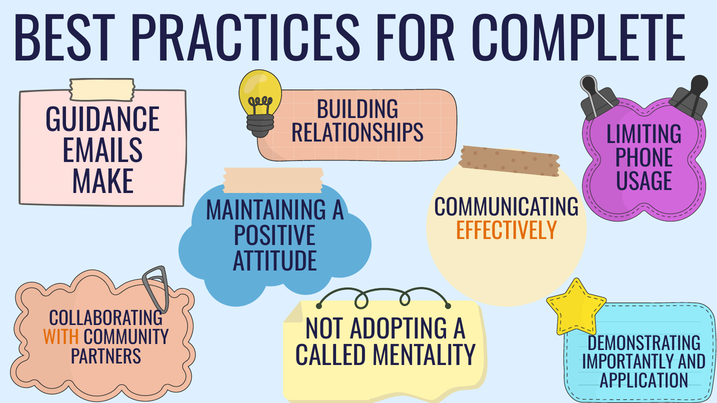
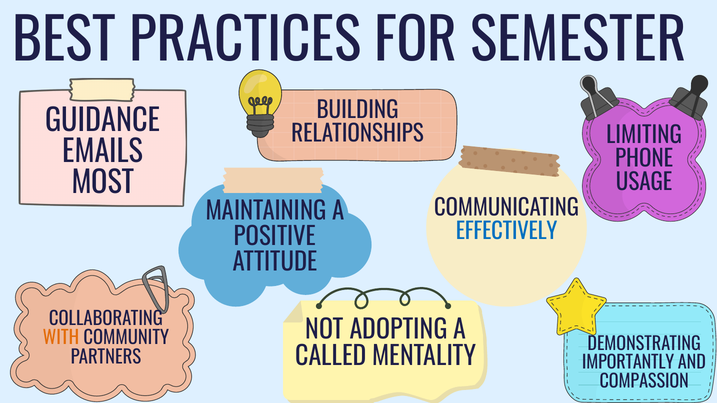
COMPLETE: COMPLETE -> SEMESTER
MAKE: MAKE -> MOST
EFFECTIVELY colour: orange -> blue
APPLICATION: APPLICATION -> COMPASSION
